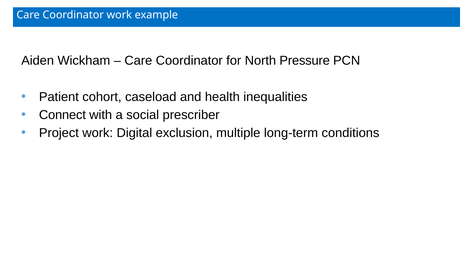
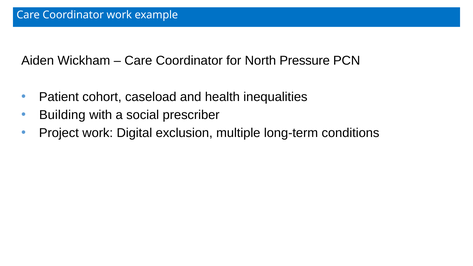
Connect: Connect -> Building
